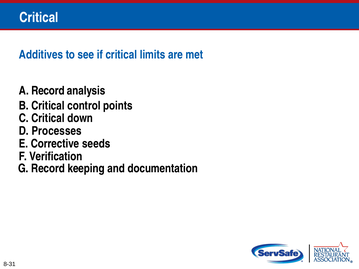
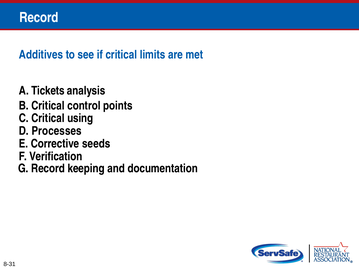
Critical at (39, 17): Critical -> Record
A Record: Record -> Tickets
down: down -> using
